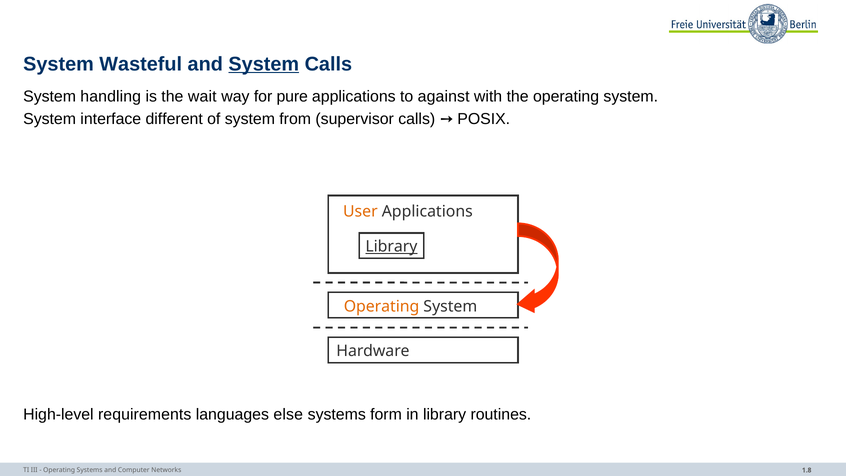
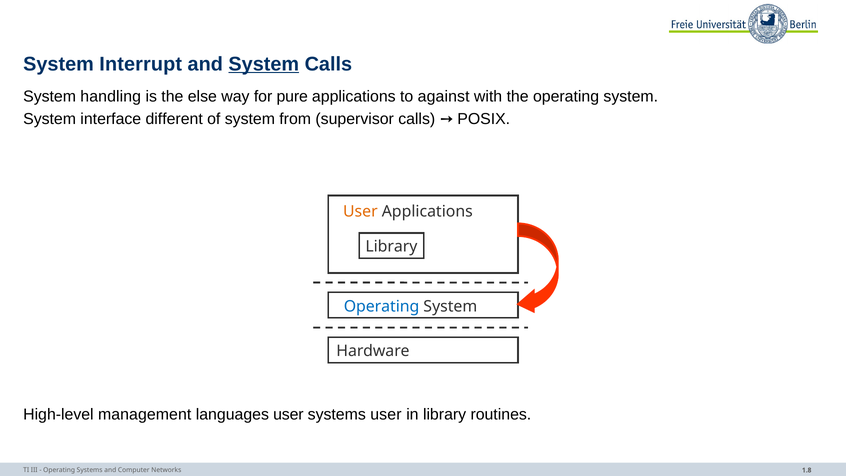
Wasteful: Wasteful -> Interrupt
wait: wait -> else
Library at (391, 247) underline: present -> none
Operating at (382, 306) colour: orange -> blue
requirements: requirements -> management
languages else: else -> user
systems form: form -> user
